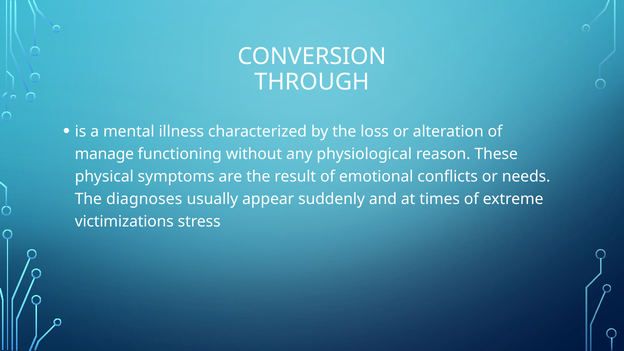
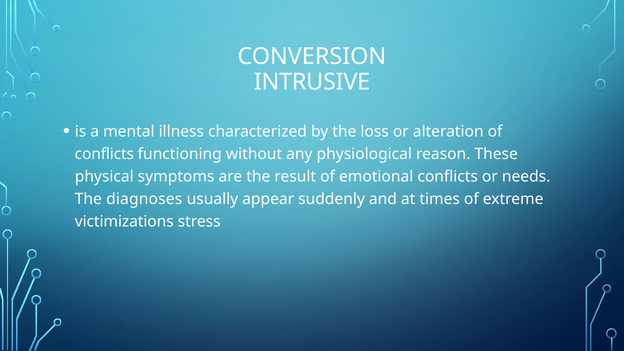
THROUGH: THROUGH -> INTRUSIVE
manage at (104, 154): manage -> conflicts
